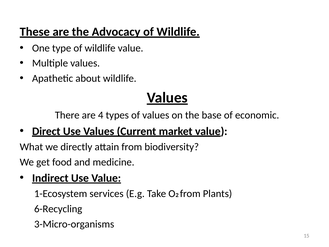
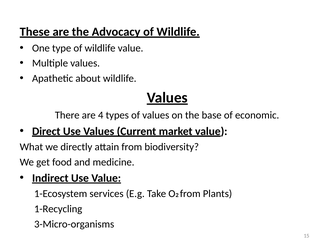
6-Recycling: 6-Recycling -> 1-Recycling
